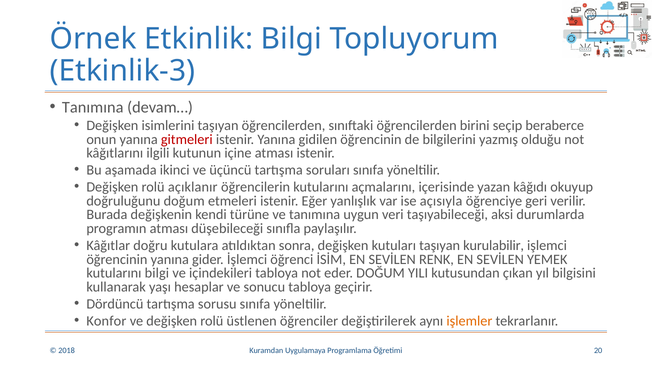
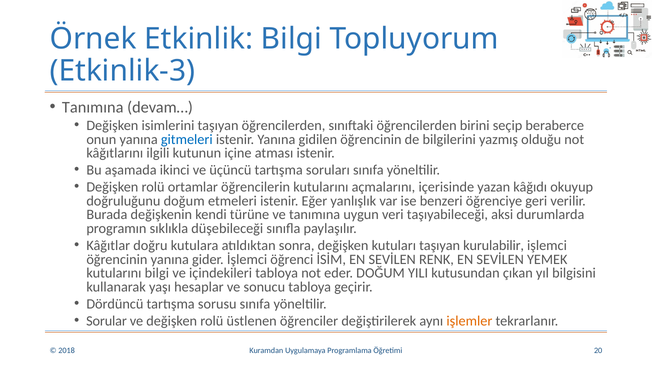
gitmeleri colour: red -> blue
açıklanır: açıklanır -> ortamlar
açısıyla: açısıyla -> benzeri
programın atması: atması -> sıklıkla
Konfor: Konfor -> Sorular
